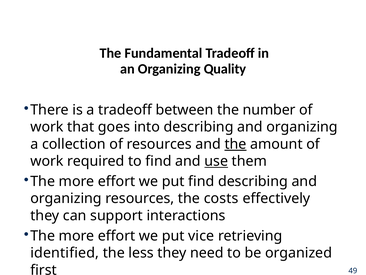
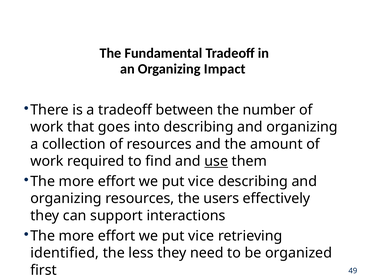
Quality: Quality -> Impact
the at (235, 144) underline: present -> none
find at (201, 181): find -> vice
costs: costs -> users
